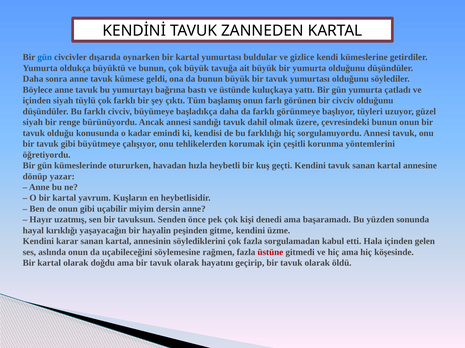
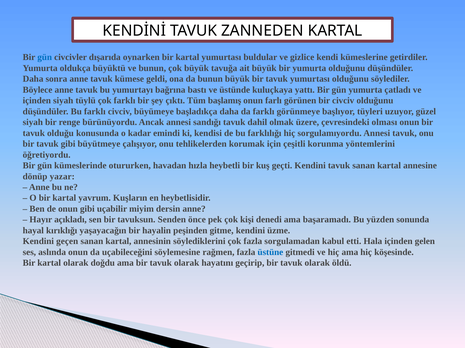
çevresindeki bunun: bunun -> olması
uzatmış: uzatmış -> açıkladı
karar: karar -> geçen
üstüne colour: red -> blue
